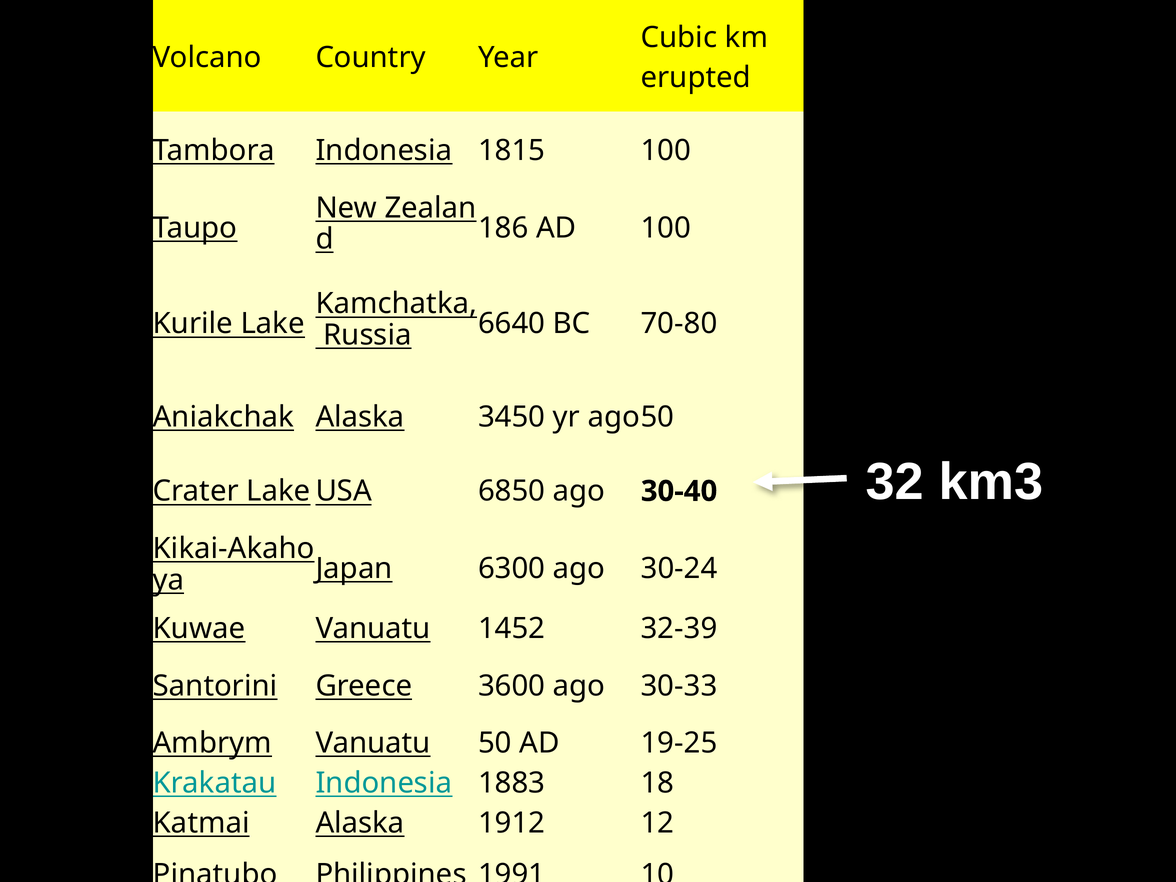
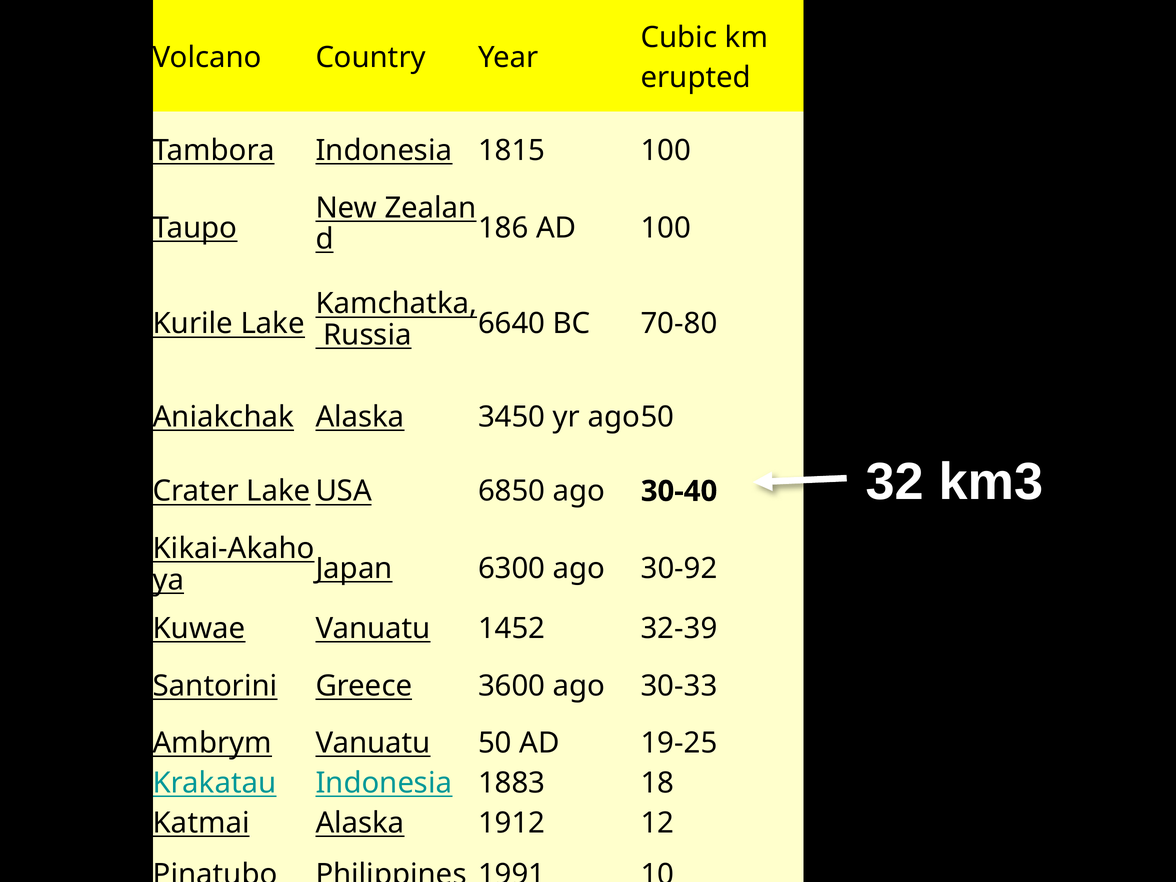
30-24: 30-24 -> 30-92
